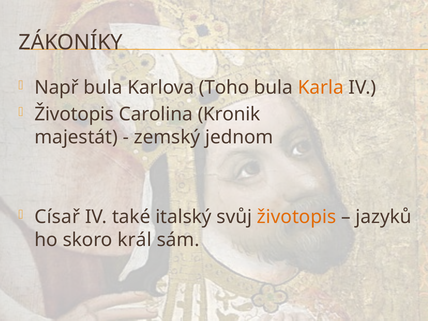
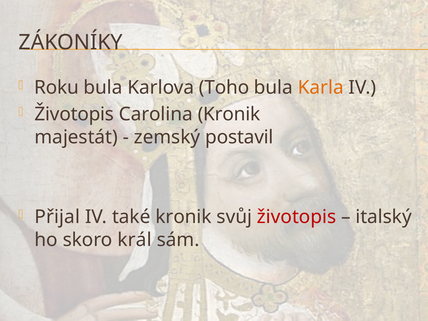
Např: Např -> Roku
jednom: jednom -> postavil
Císař: Císař -> Přijal
také italský: italský -> kronik
životopis at (297, 217) colour: orange -> red
jazyků: jazyků -> italský
